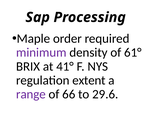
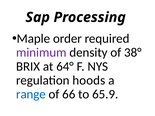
61°: 61° -> 38°
41°: 41° -> 64°
extent: extent -> hoods
range colour: purple -> blue
29.6: 29.6 -> 65.9
